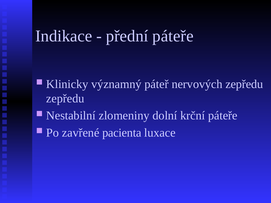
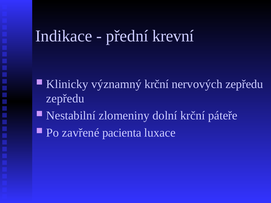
přední páteře: páteře -> krevní
významný páteř: páteř -> krční
